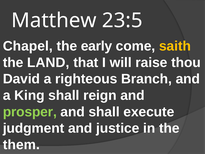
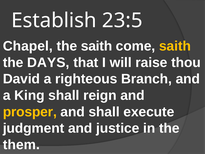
Matthew: Matthew -> Establish
the early: early -> saith
LAND: LAND -> DAYS
prosper colour: light green -> yellow
